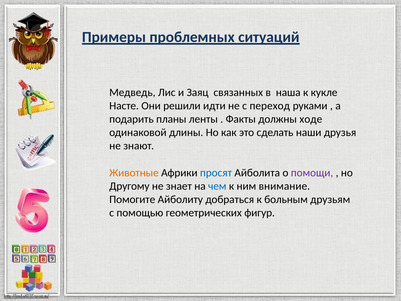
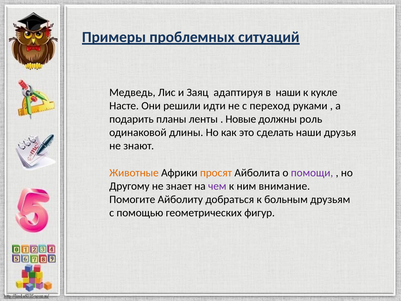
связанных: связанных -> адаптируя
в наша: наша -> наши
Факты: Факты -> Новые
ходе: ходе -> роль
просят colour: blue -> orange
чем colour: blue -> purple
